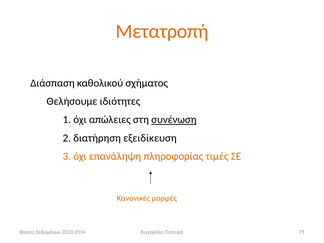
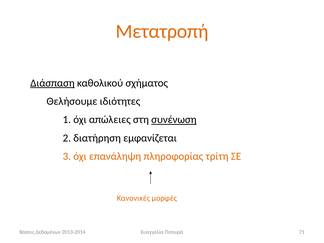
Διάσπαση underline: none -> present
εξειδίκευση: εξειδίκευση -> εμφανίζεται
τιμές: τιμές -> τρίτη
